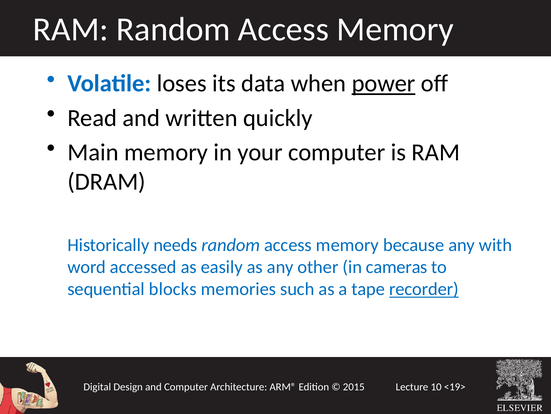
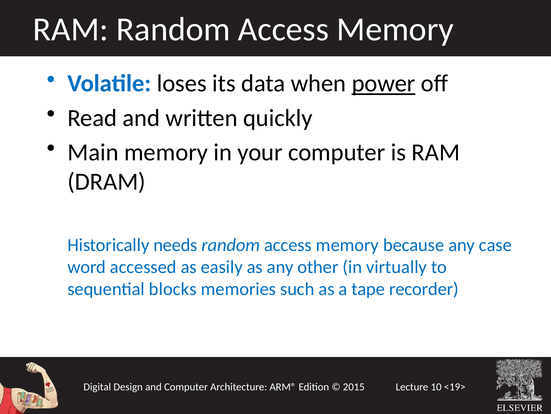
with: with -> case
cameras: cameras -> virtually
recorder underline: present -> none
